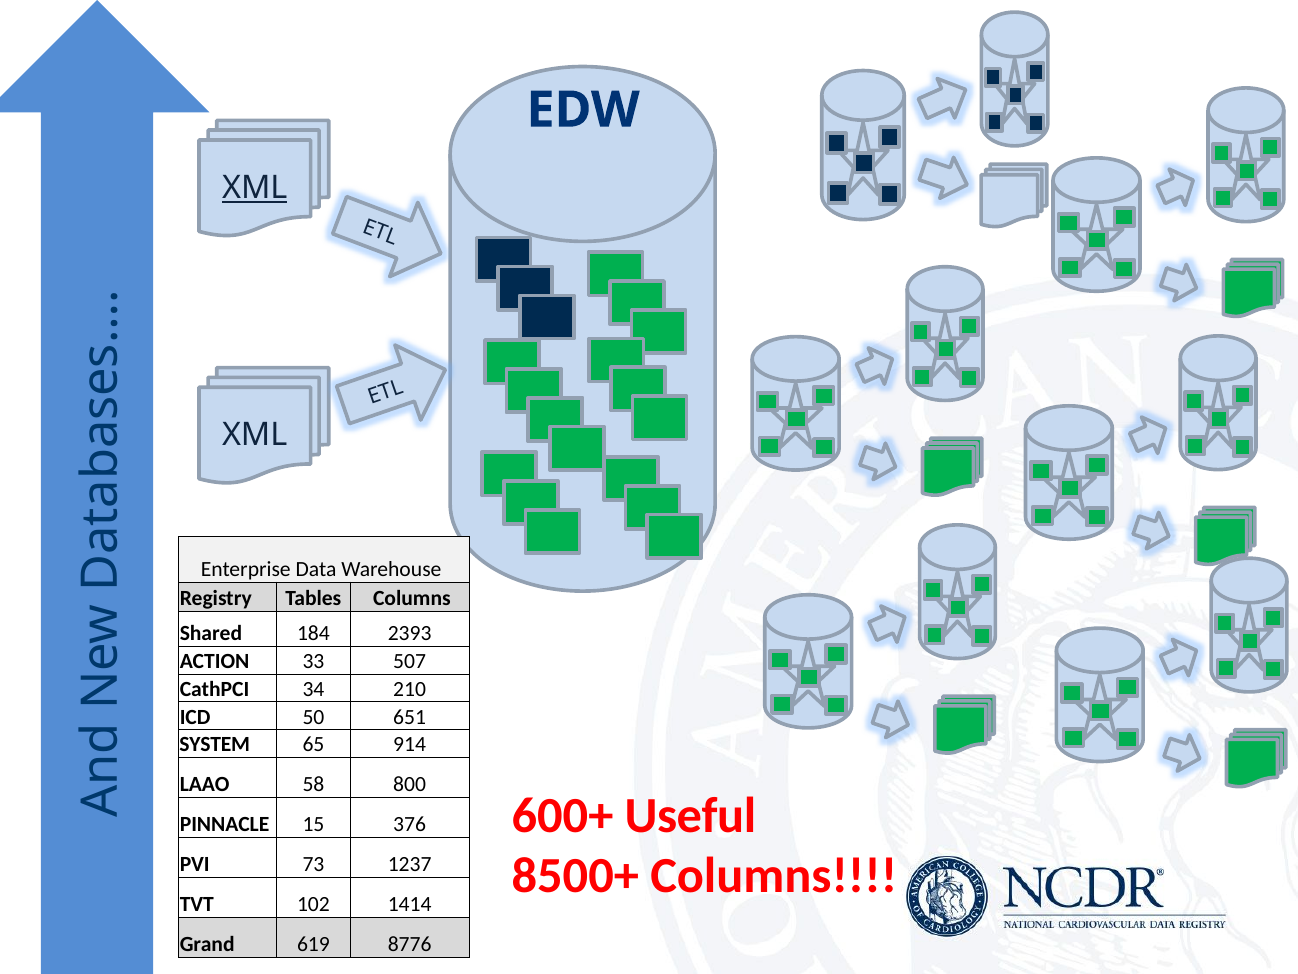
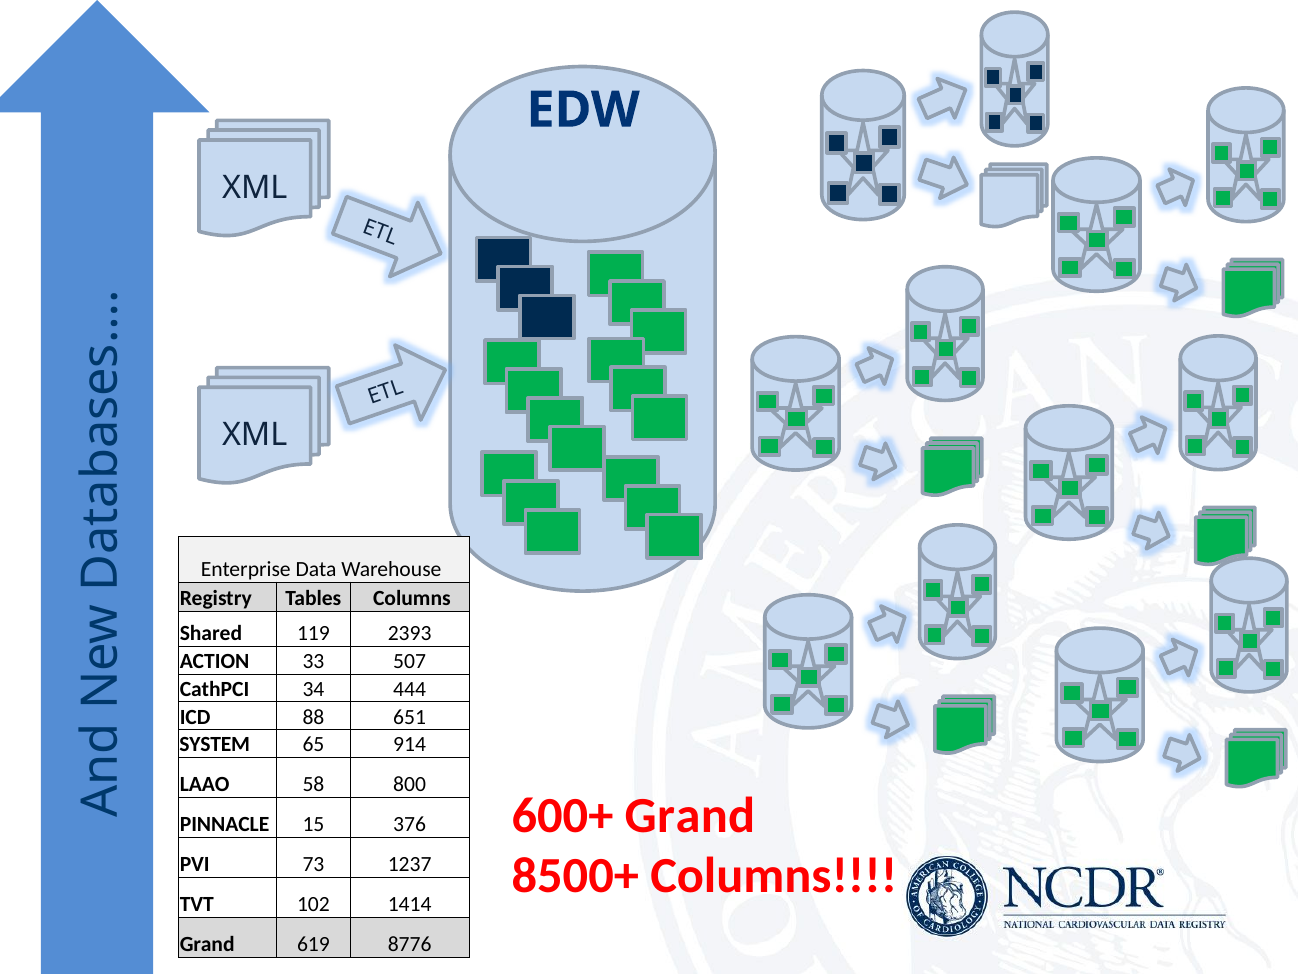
XML at (255, 188) underline: present -> none
184: 184 -> 119
210: 210 -> 444
50: 50 -> 88
600+ Useful: Useful -> Grand
